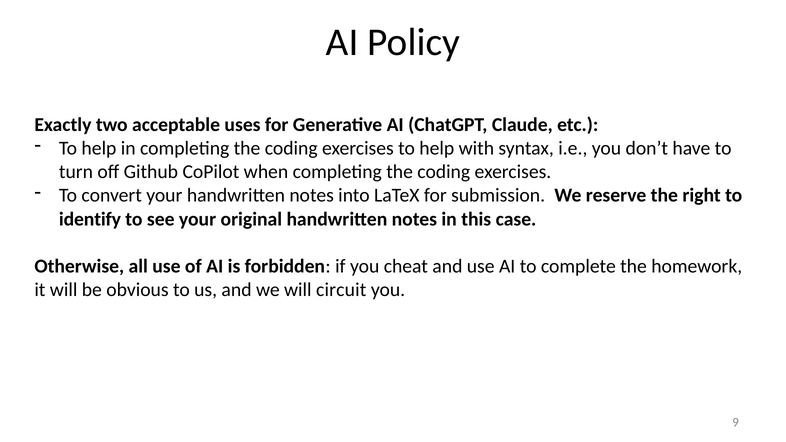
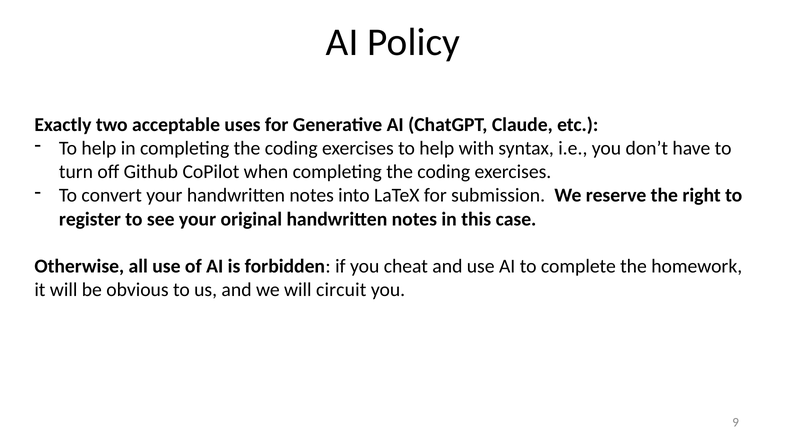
identify: identify -> register
